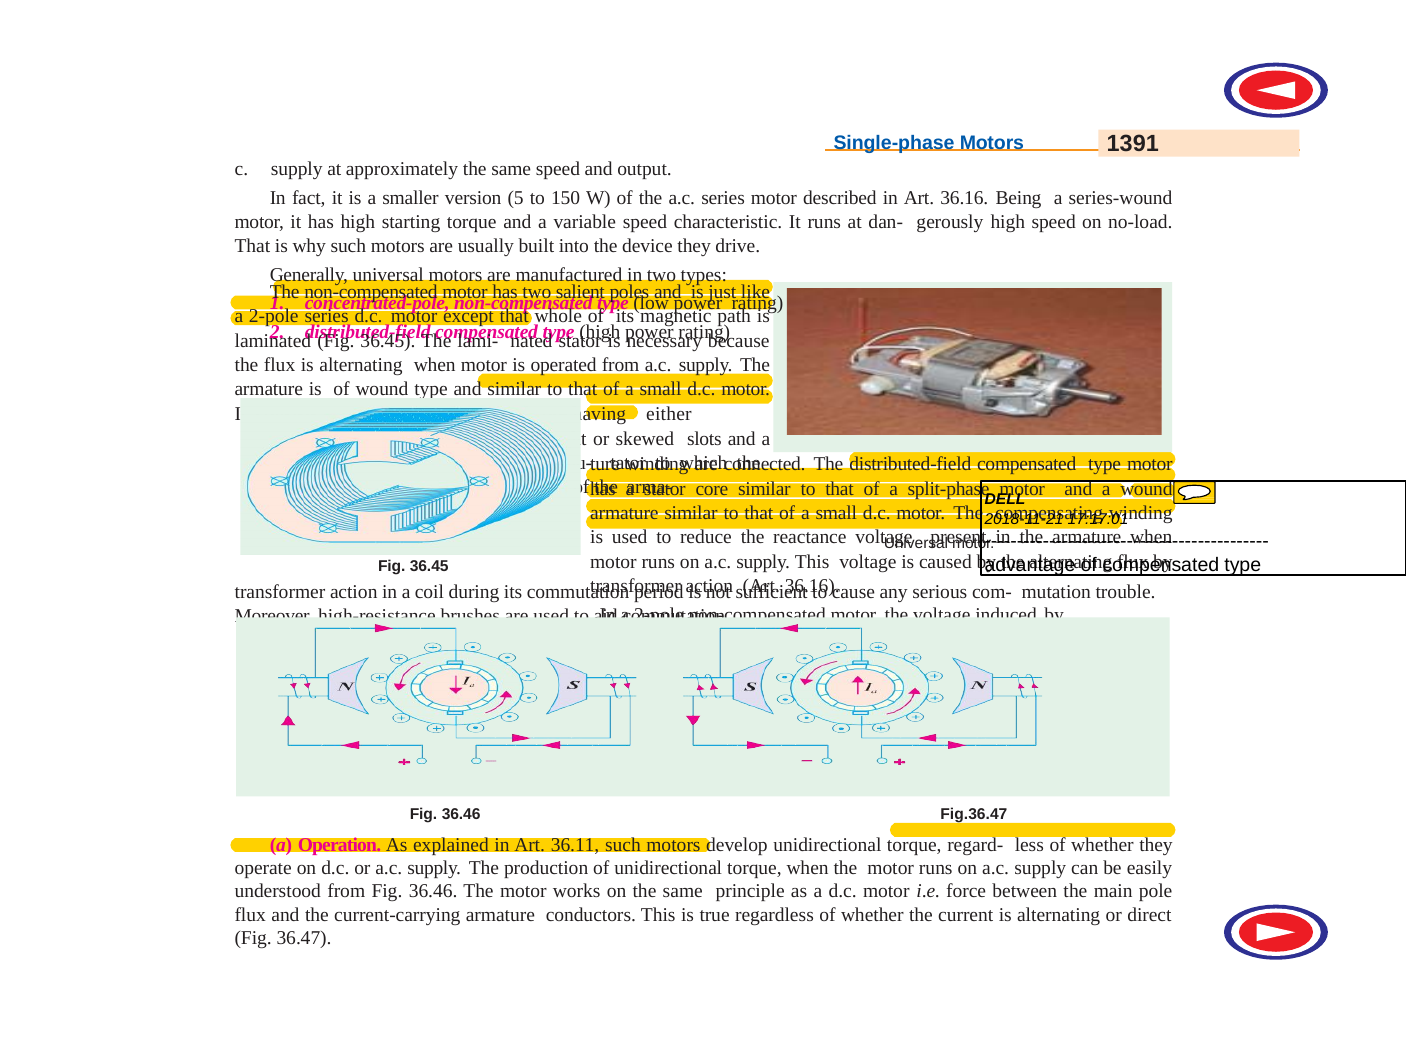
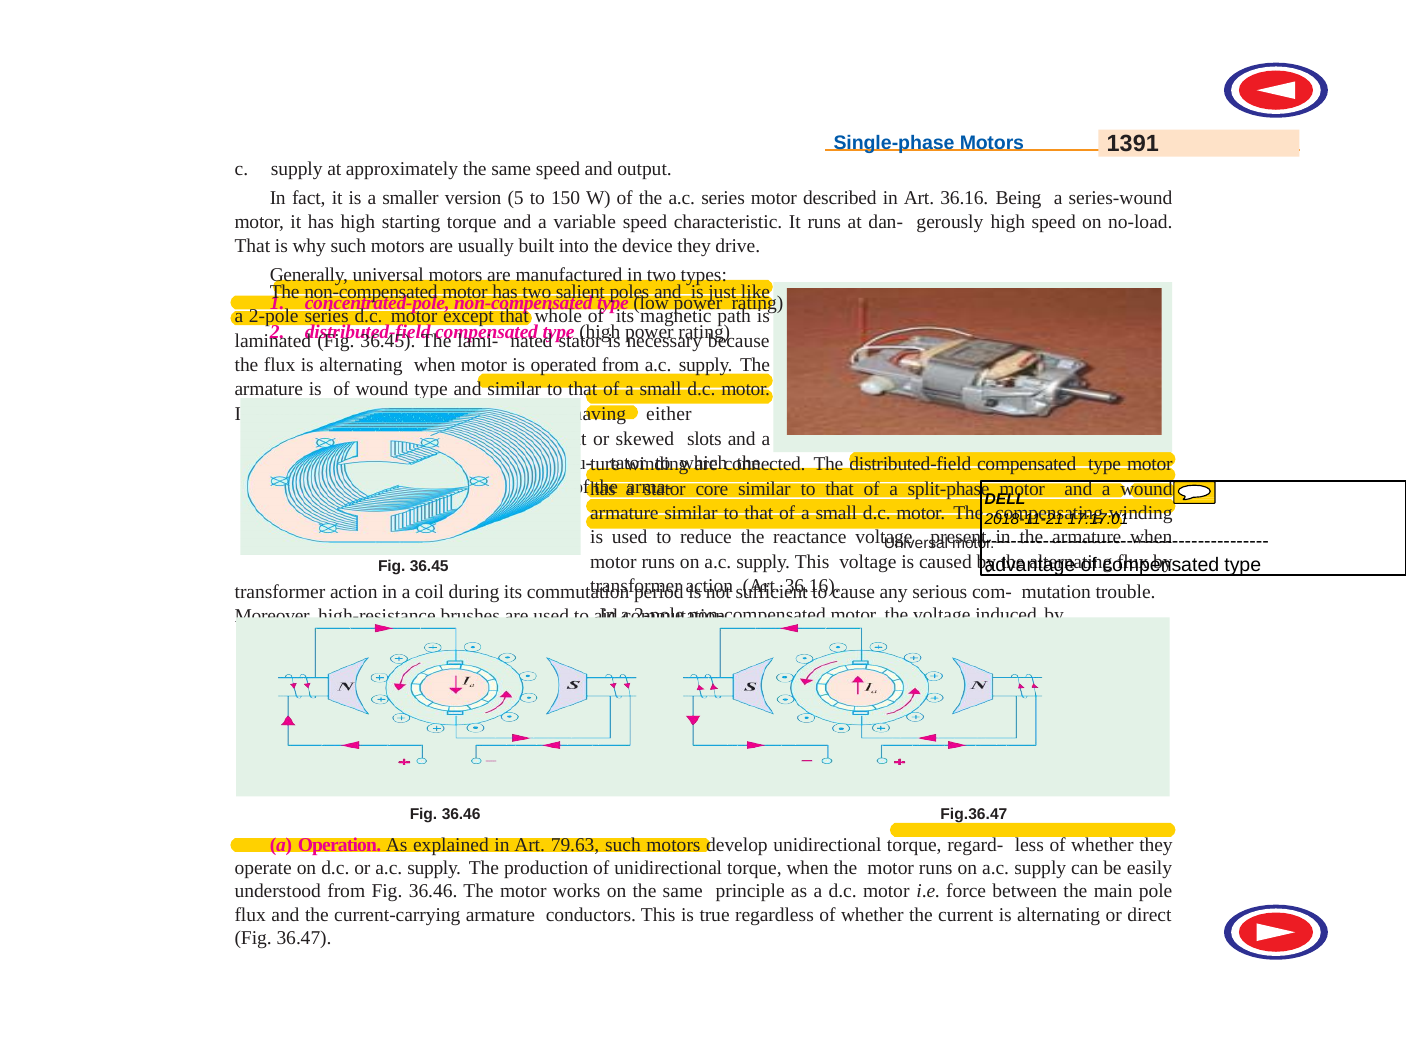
36.11: 36.11 -> 79.63
